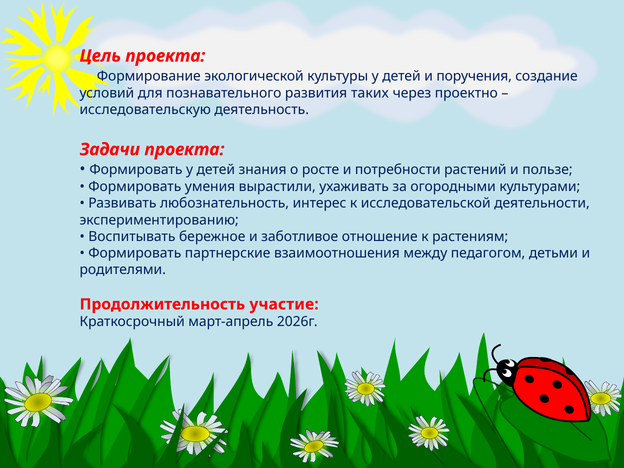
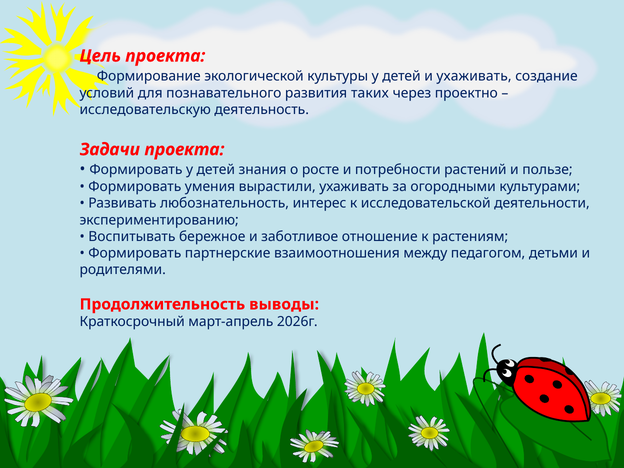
и поручения: поручения -> ухаживать
участие: участие -> выводы
